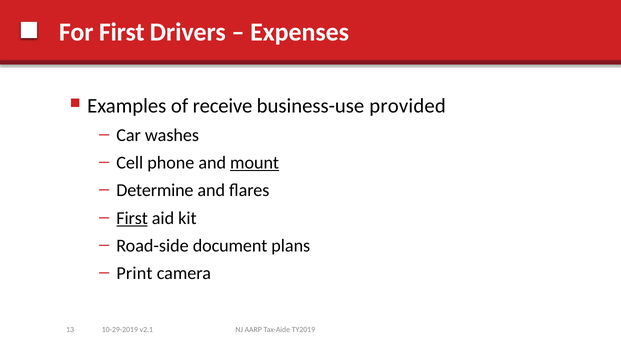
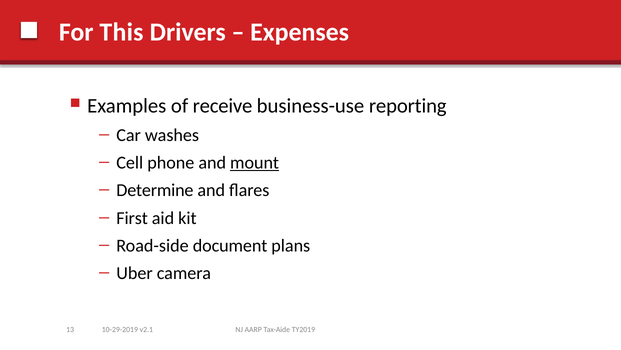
For First: First -> This
provided: provided -> reporting
First at (132, 218) underline: present -> none
Print: Print -> Uber
